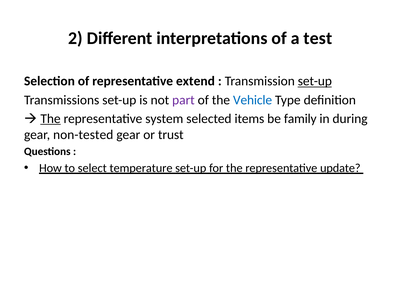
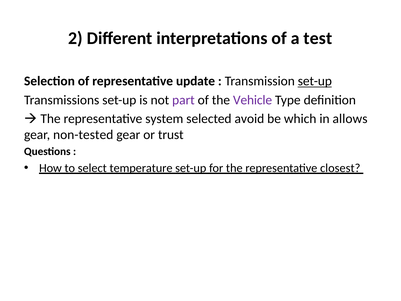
extend: extend -> update
Vehicle colour: blue -> purple
The at (51, 119) underline: present -> none
items: items -> avoid
family: family -> which
during: during -> allows
update: update -> closest
